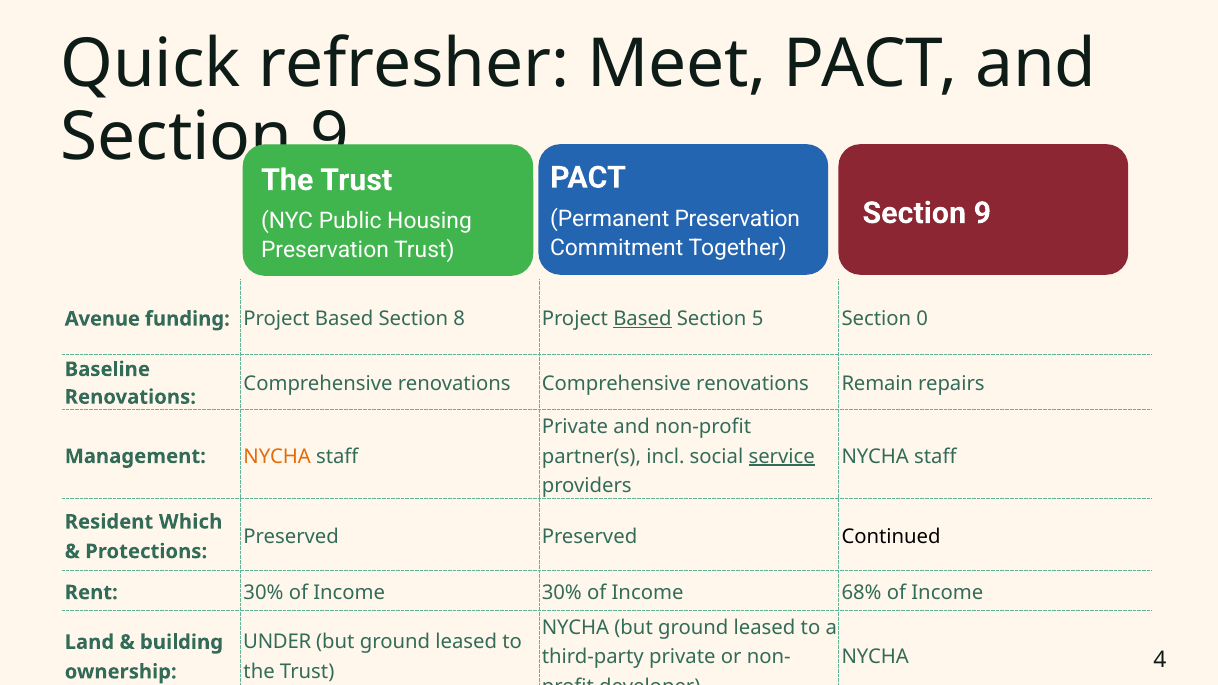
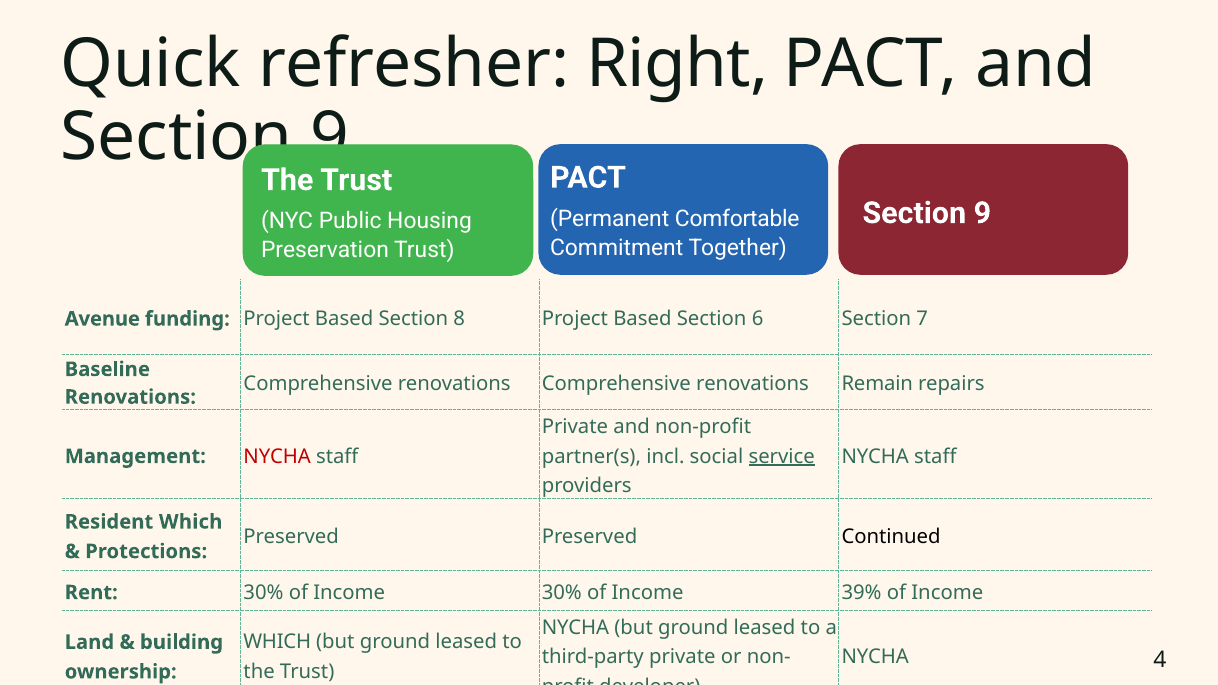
Meet: Meet -> Right
Permanent Preservation: Preservation -> Comfortable
Based at (642, 319) underline: present -> none
5: 5 -> 6
0: 0 -> 7
NYCHA at (277, 456) colour: orange -> red
68%: 68% -> 39%
UNDER at (277, 642): UNDER -> WHICH
